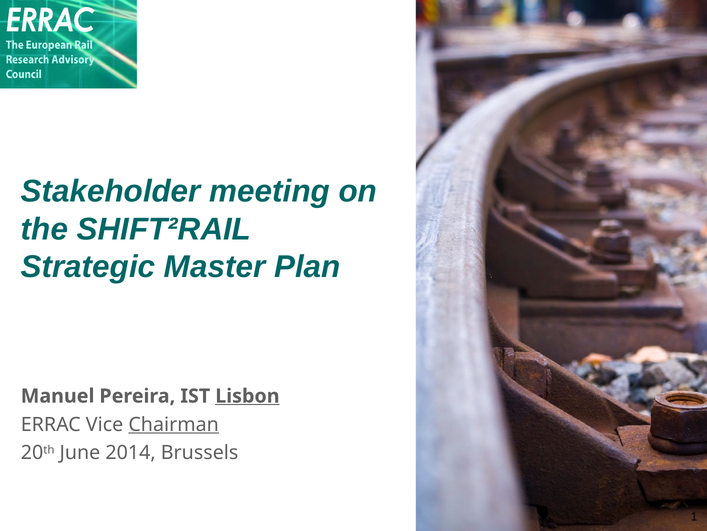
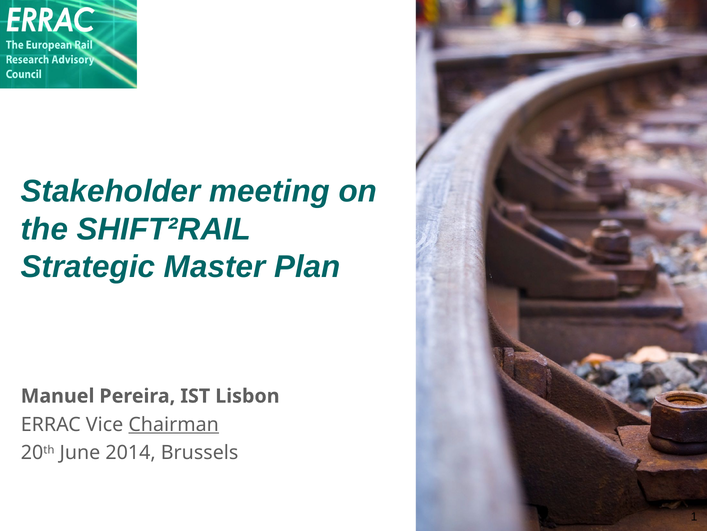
Lisbon underline: present -> none
